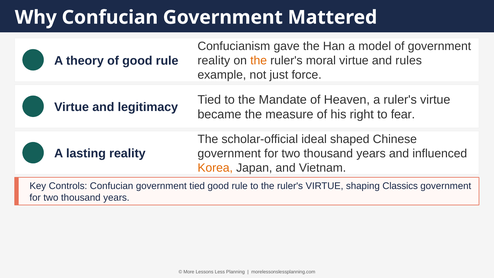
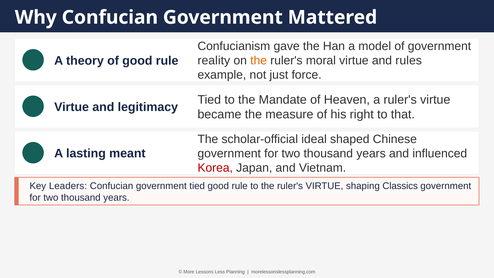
fear: fear -> that
lasting reality: reality -> meant
Korea colour: orange -> red
Controls: Controls -> Leaders
